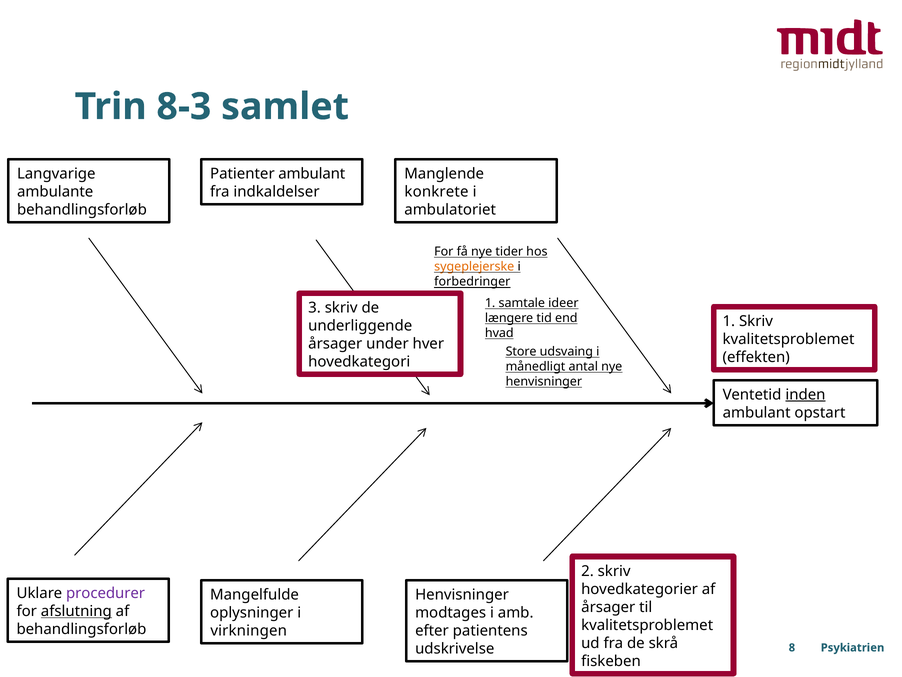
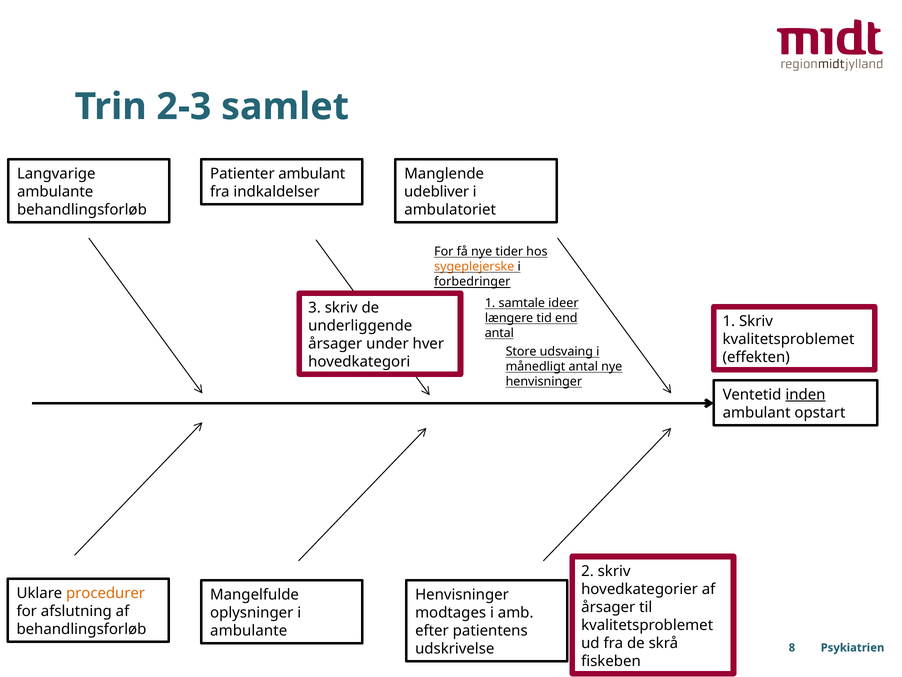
8-3: 8-3 -> 2-3
konkrete: konkrete -> udebliver
hvad at (499, 333): hvad -> antal
procedurer colour: purple -> orange
afslutning underline: present -> none
virkningen at (249, 630): virkningen -> ambulante
